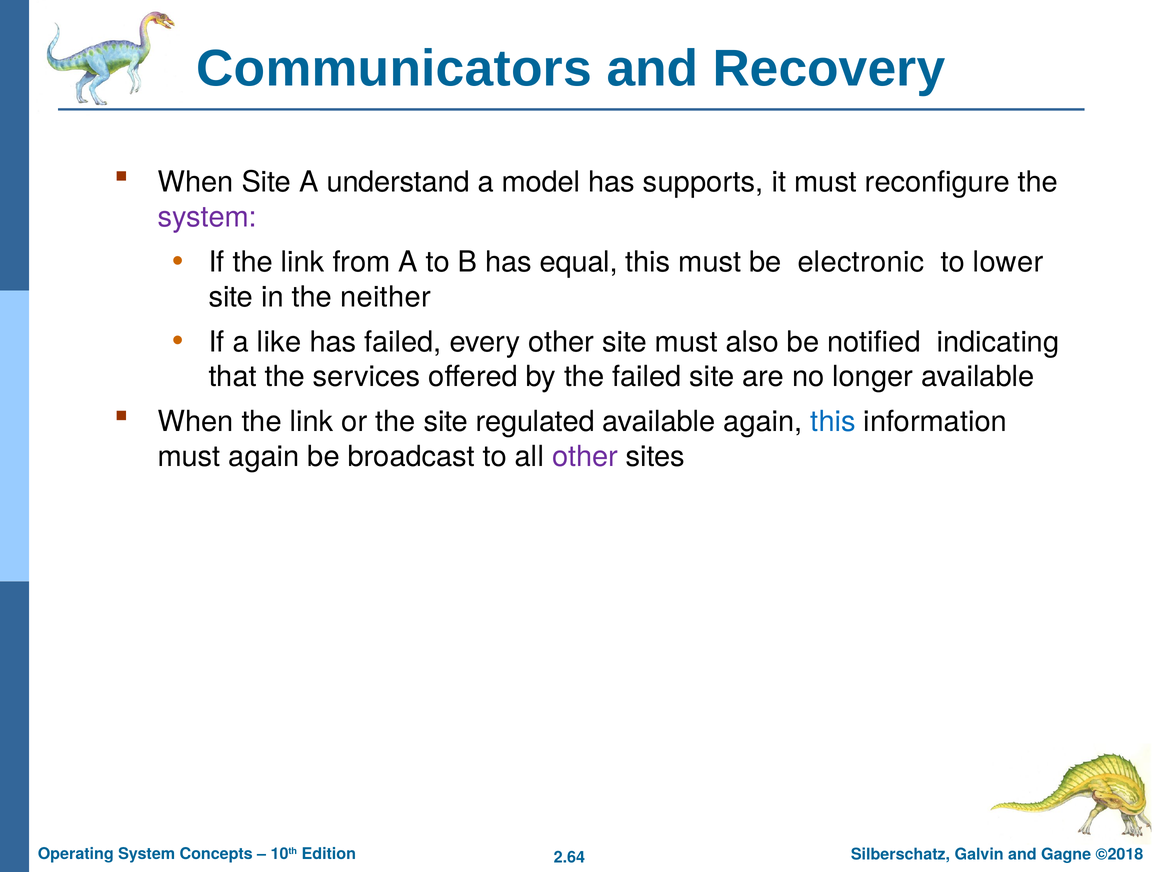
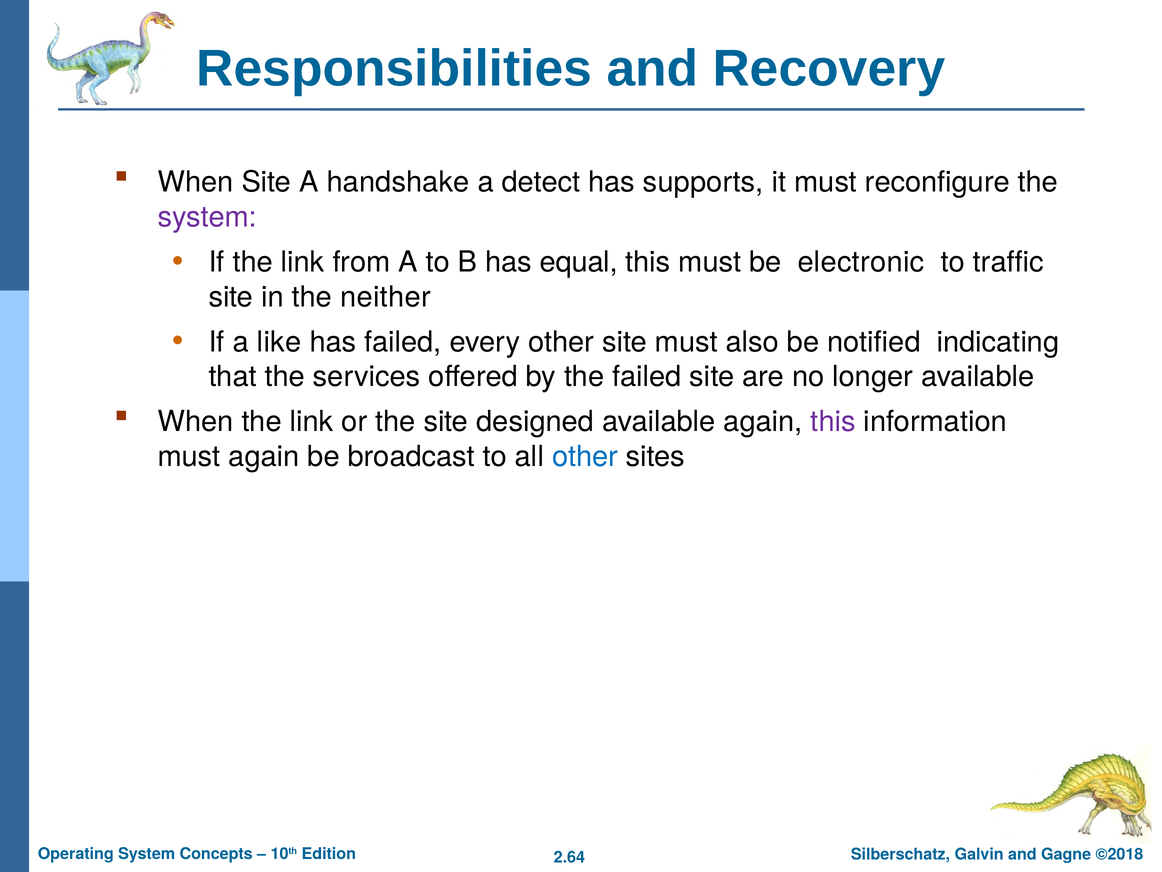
Communicators: Communicators -> Responsibilities
understand: understand -> handshake
model: model -> detect
lower: lower -> traffic
regulated: regulated -> designed
this at (833, 422) colour: blue -> purple
other at (585, 456) colour: purple -> blue
